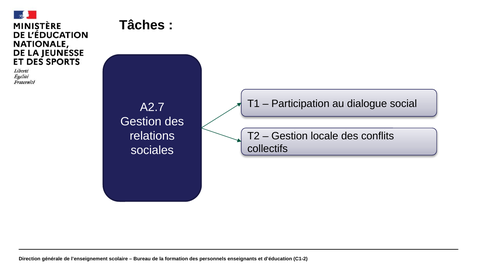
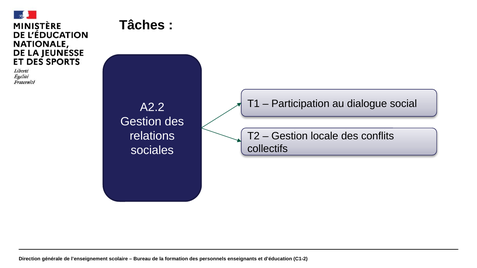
A2.7: A2.7 -> A2.2
